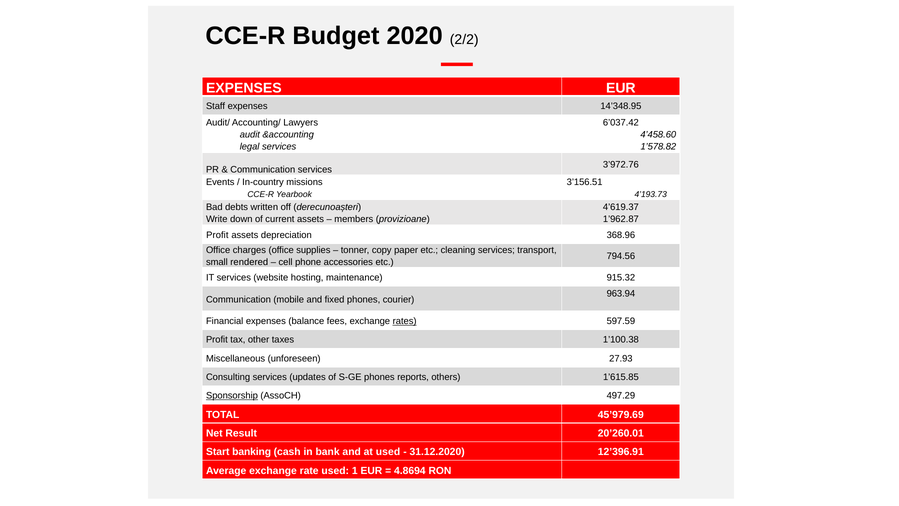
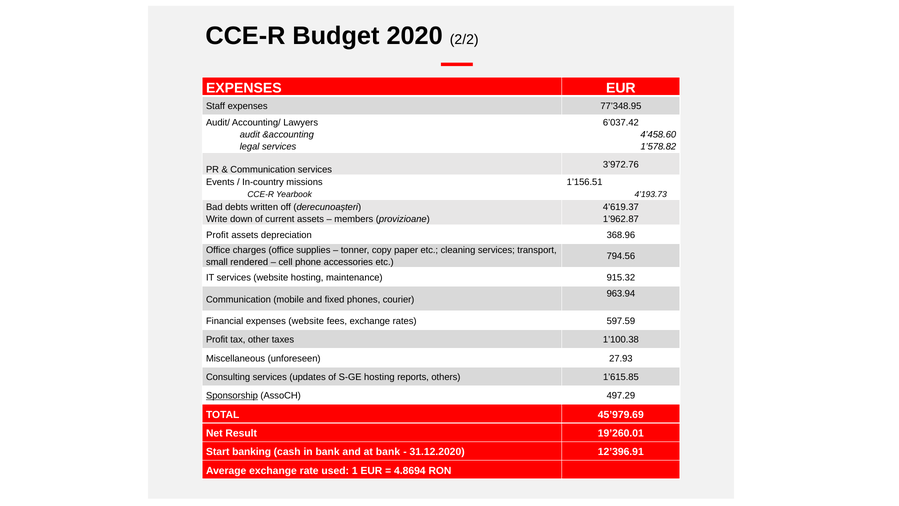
14’348.95: 14’348.95 -> 77’348.95
3’156.51: 3’156.51 -> 1’156.51
expenses balance: balance -> website
rates underline: present -> none
S-GE phones: phones -> hosting
20’260.01: 20’260.01 -> 19’260.01
at used: used -> bank
